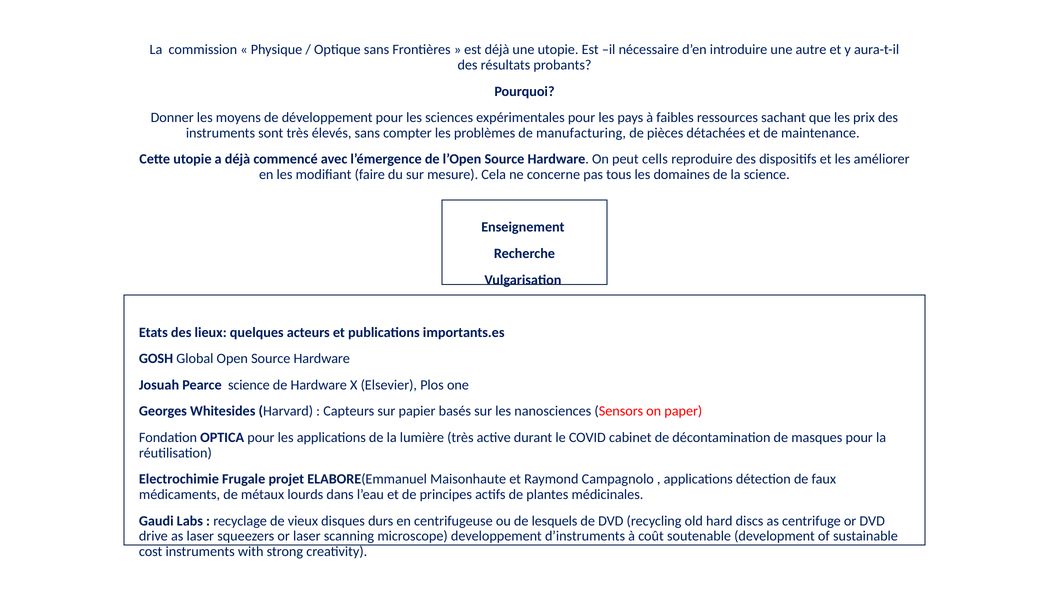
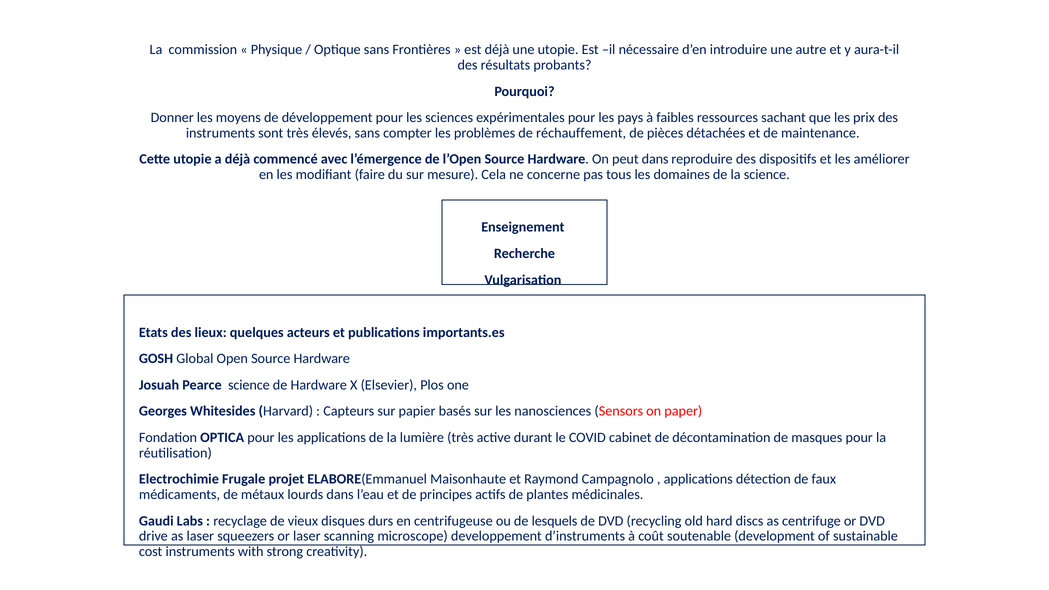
manufacturing: manufacturing -> réchauffement
peut cells: cells -> dans
